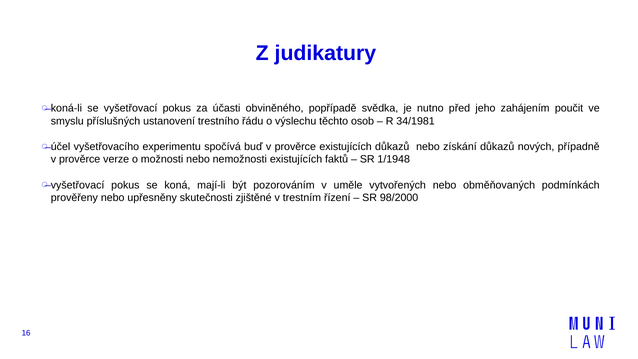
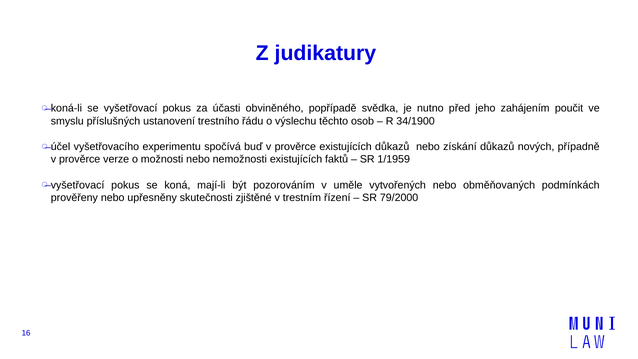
34/1981: 34/1981 -> 34/1900
1/1948: 1/1948 -> 1/1959
98/2000: 98/2000 -> 79/2000
